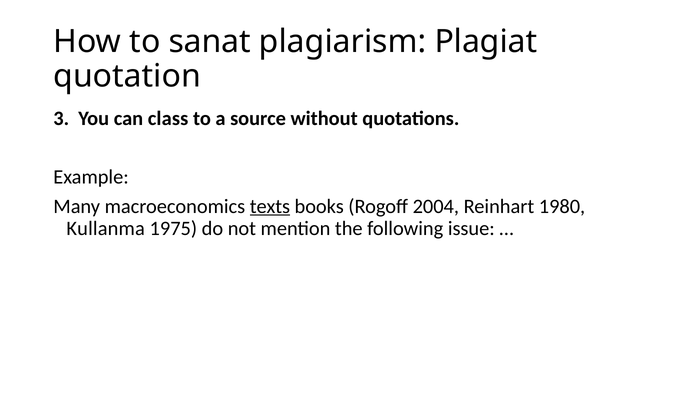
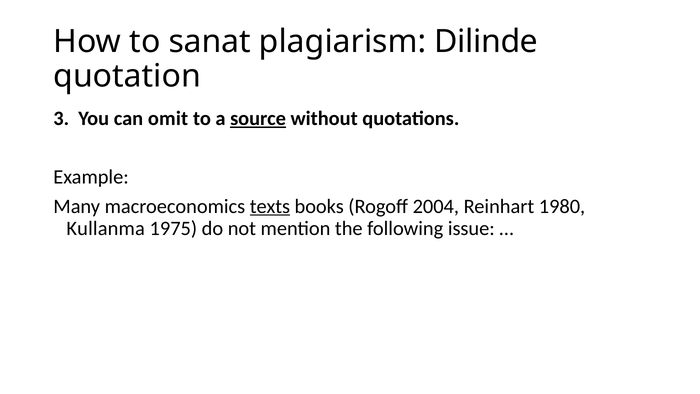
Plagiat: Plagiat -> Dilinde
class: class -> omit
source underline: none -> present
